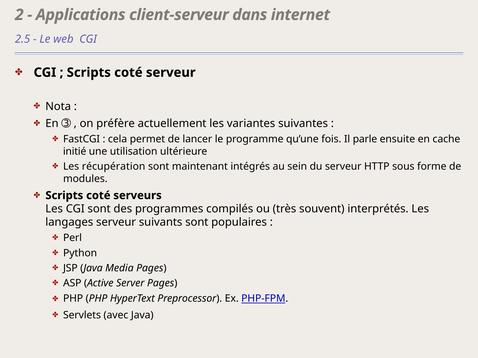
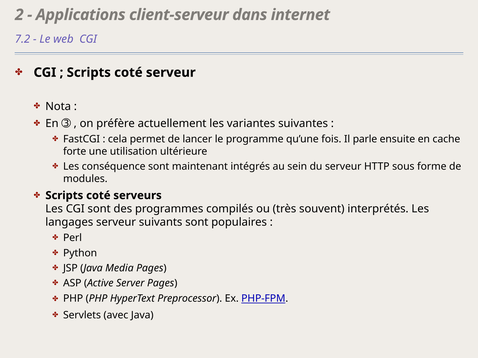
2.5: 2.5 -> 7.2
initié: initié -> forte
récupération: récupération -> conséquence
